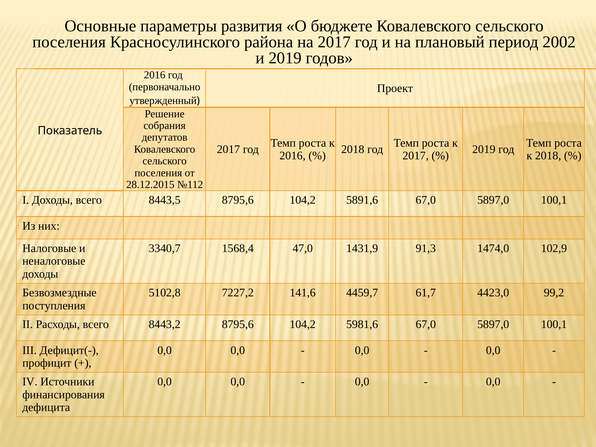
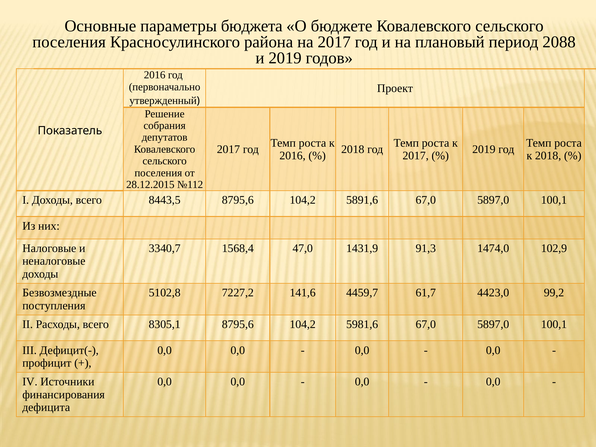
развития: развития -> бюджета
2002: 2002 -> 2088
8443,2: 8443,2 -> 8305,1
